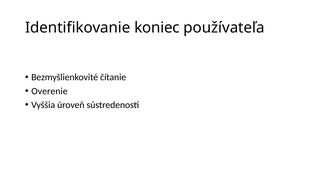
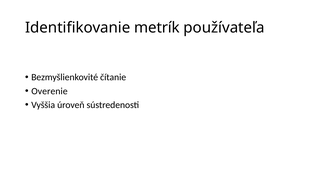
koniec: koniec -> metrík
